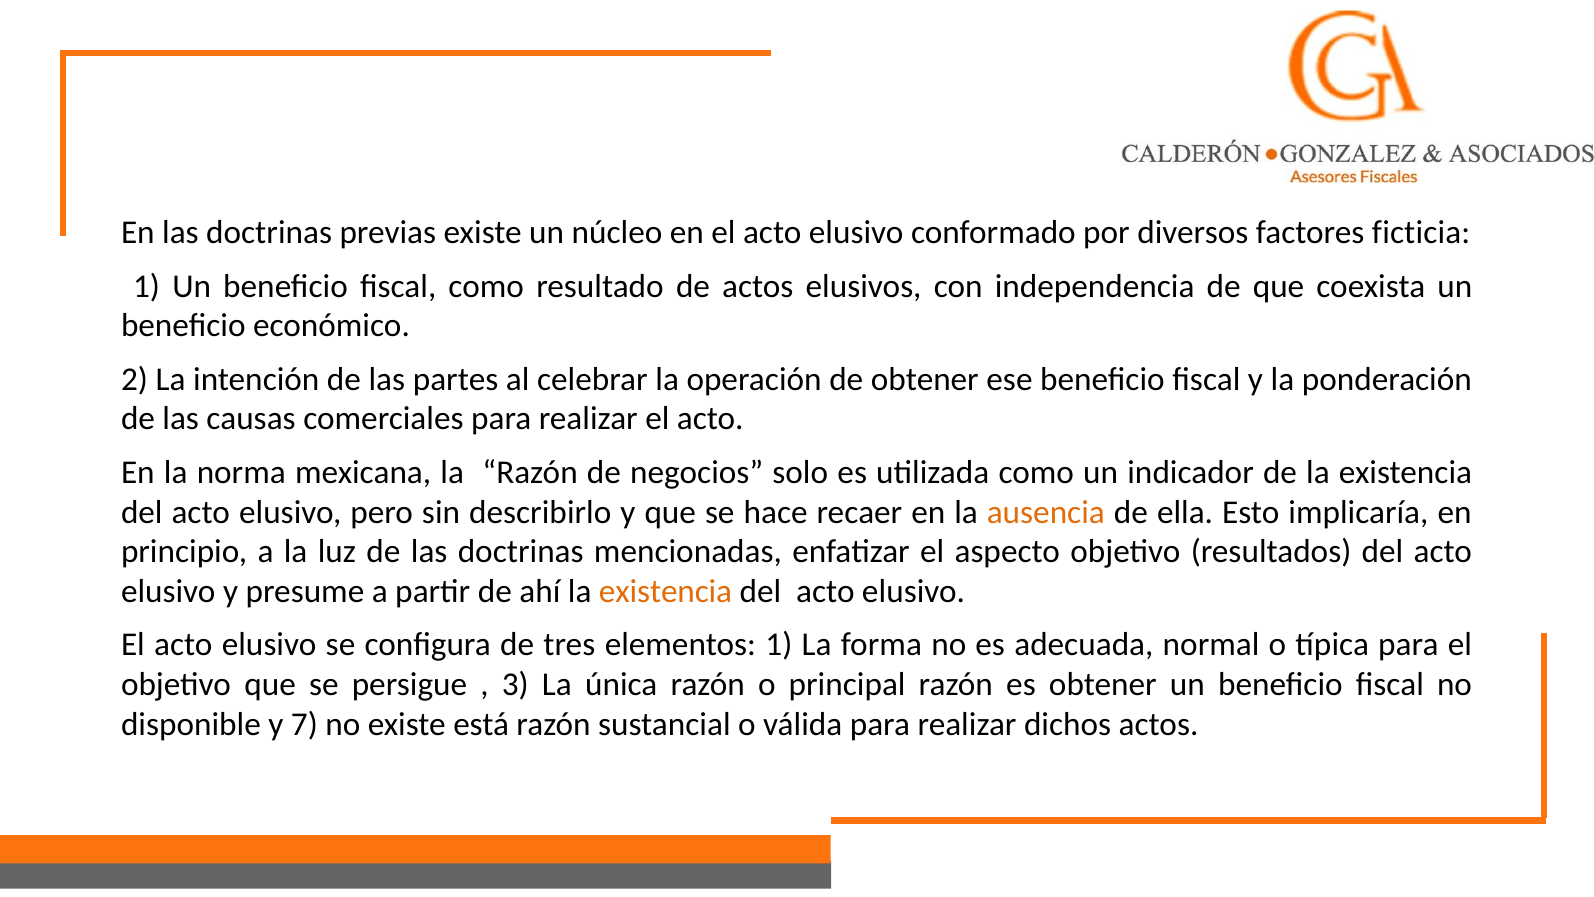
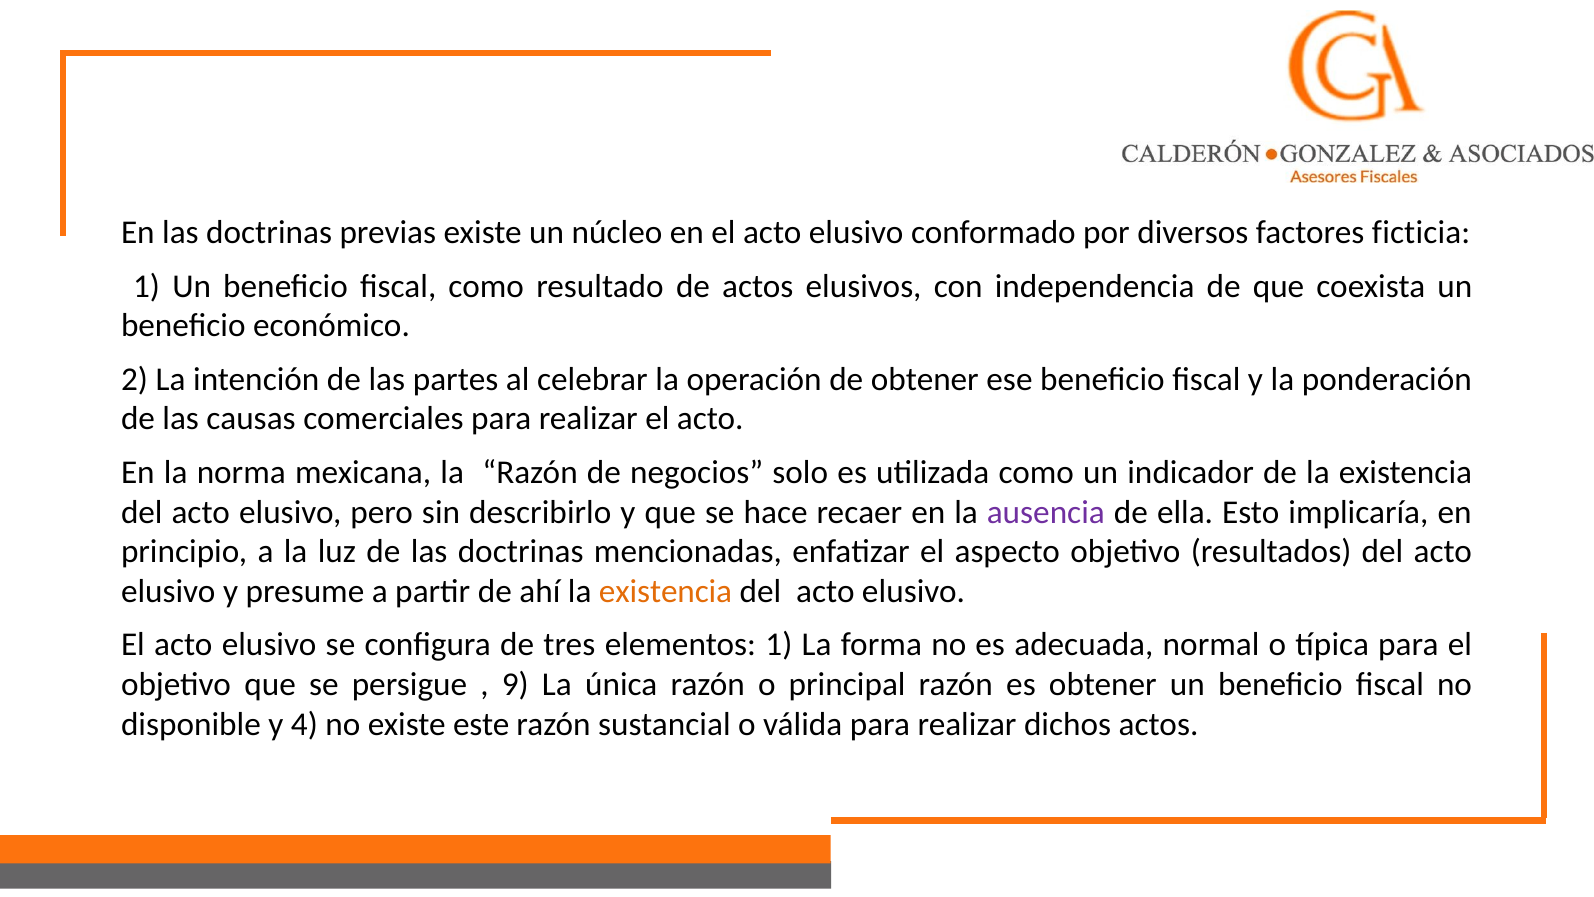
ausencia colour: orange -> purple
3: 3 -> 9
7: 7 -> 4
está: está -> este
